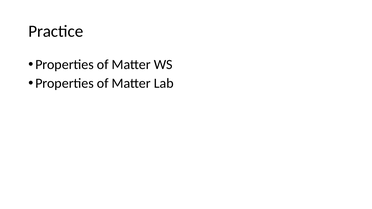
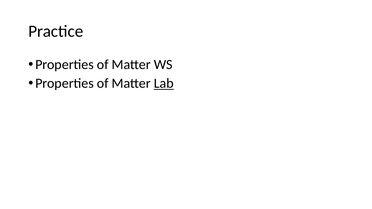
Lab underline: none -> present
